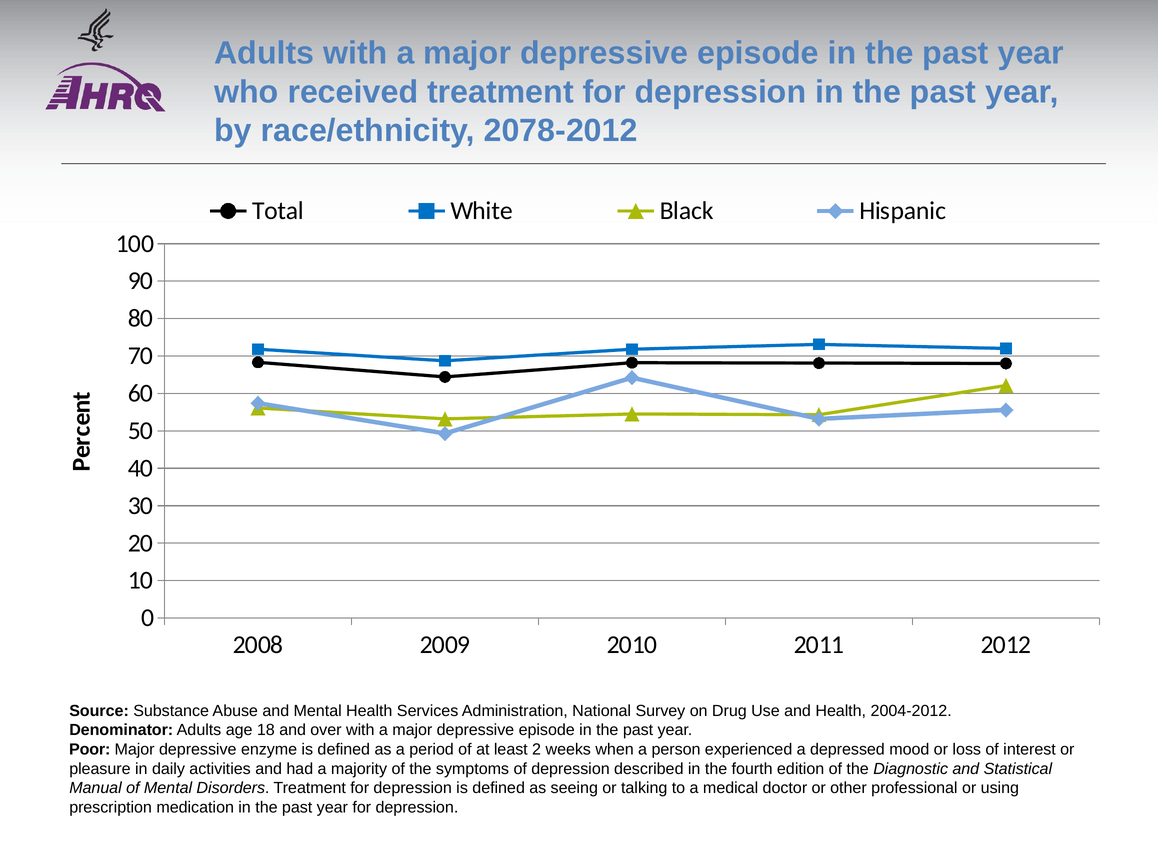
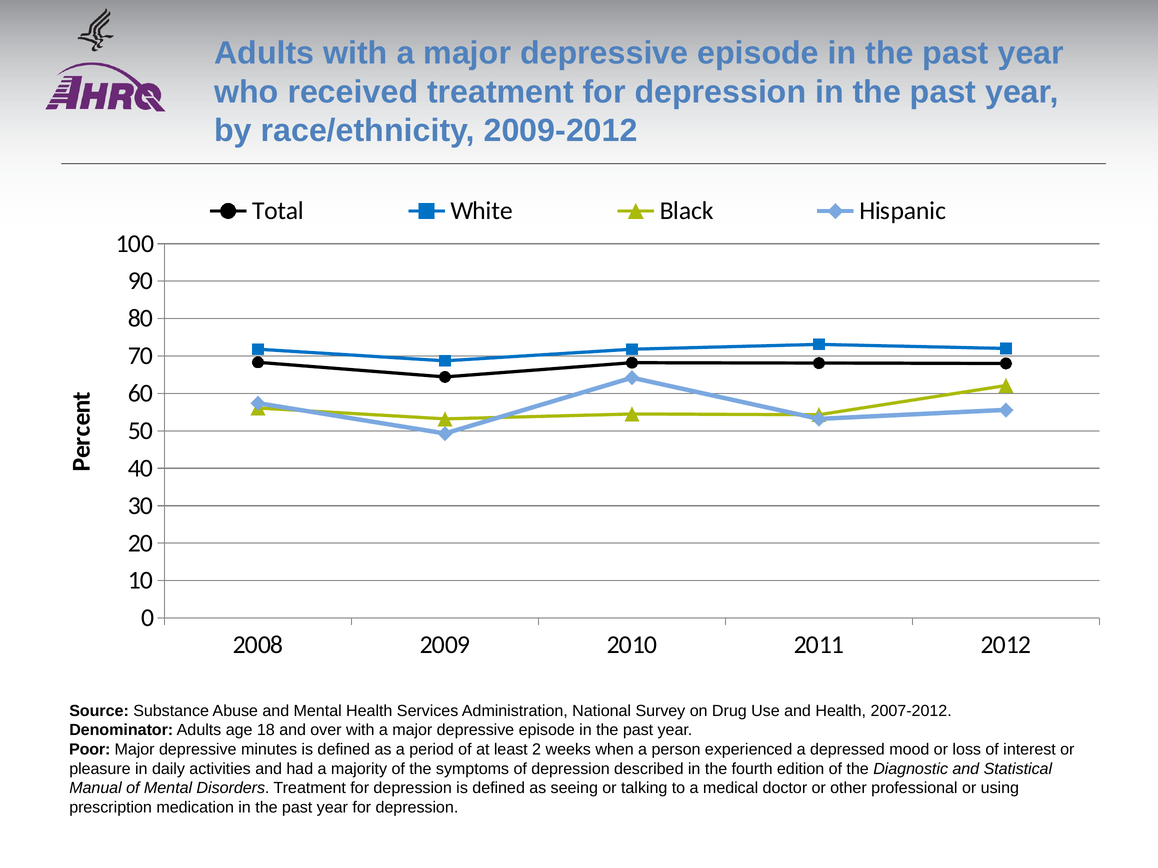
2078-2012: 2078-2012 -> 2009-2012
2004-2012: 2004-2012 -> 2007-2012
enzyme: enzyme -> minutes
